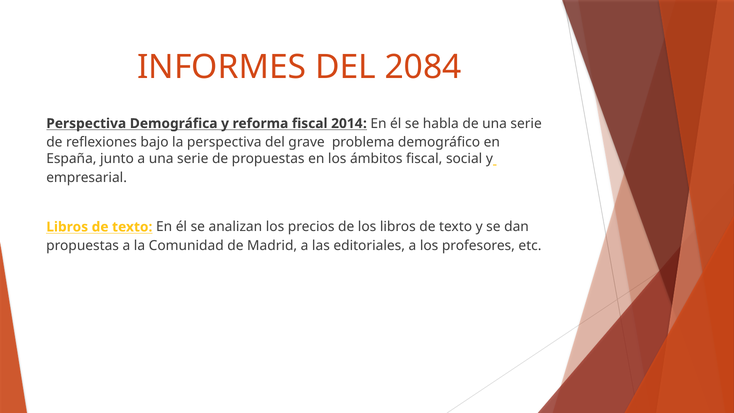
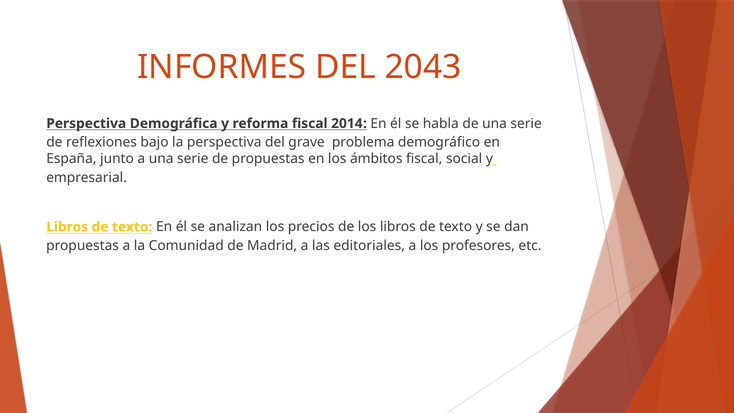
2084: 2084 -> 2043
